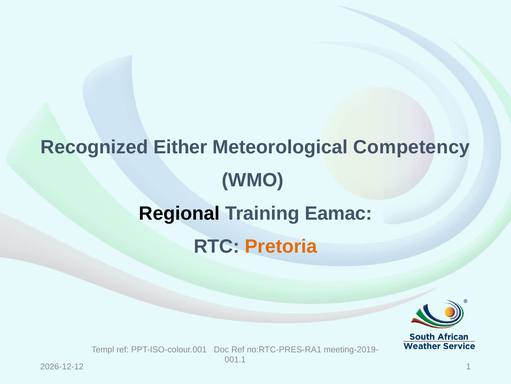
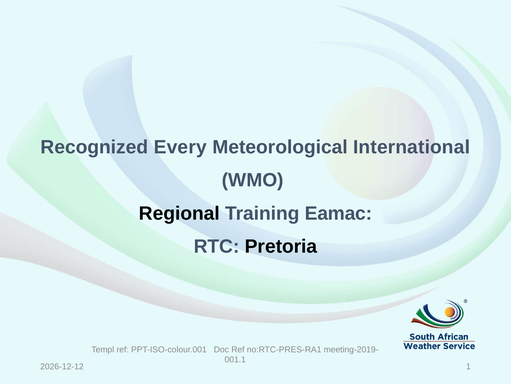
Either: Either -> Every
Competency: Competency -> International
Pretoria colour: orange -> black
